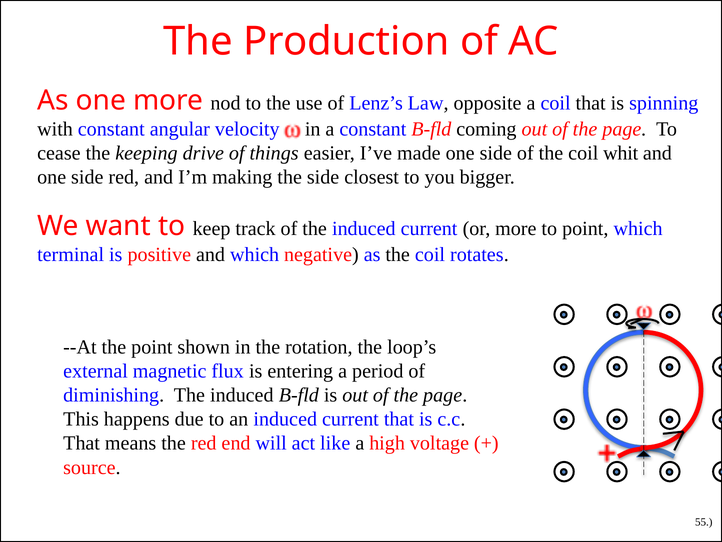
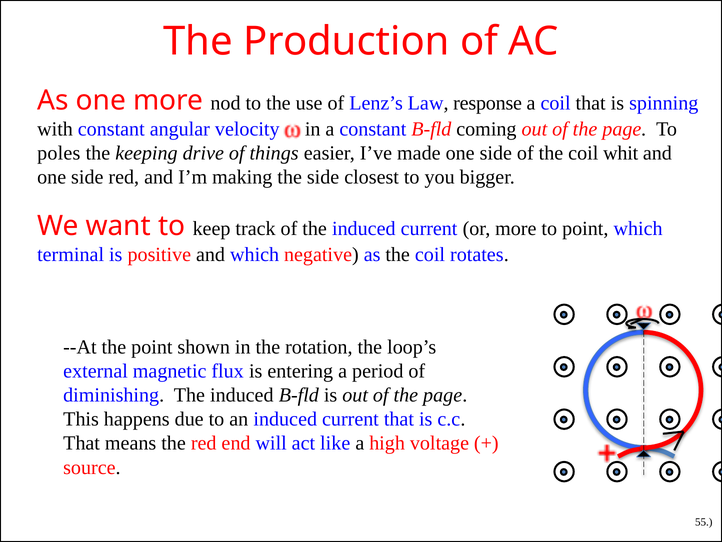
opposite: opposite -> response
cease: cease -> poles
